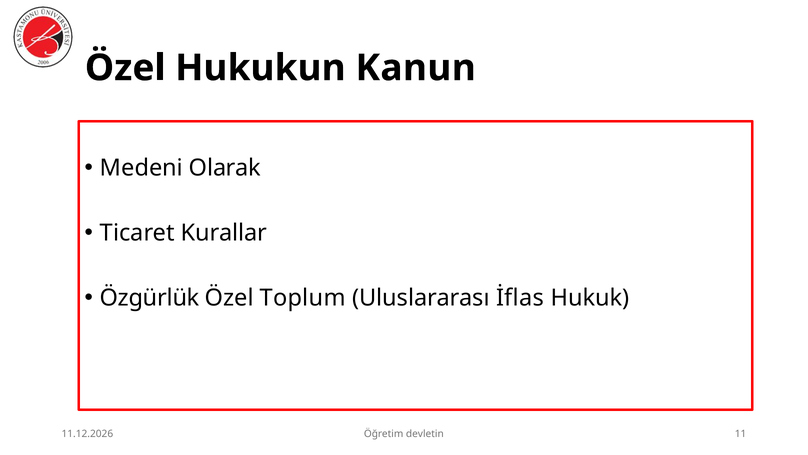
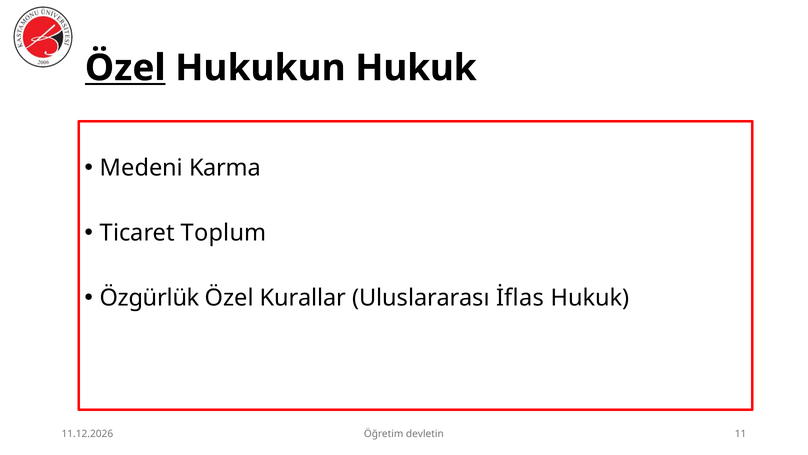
Özel at (125, 68) underline: none -> present
Hukukun Kanun: Kanun -> Hukuk
Olarak: Olarak -> Karma
Kurallar: Kurallar -> Toplum
Toplum: Toplum -> Kurallar
